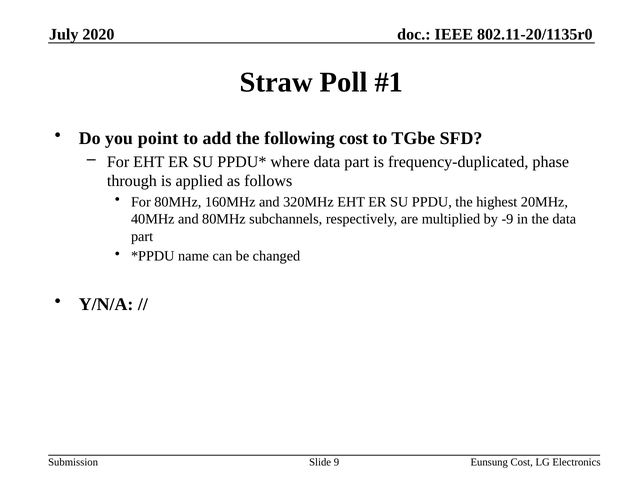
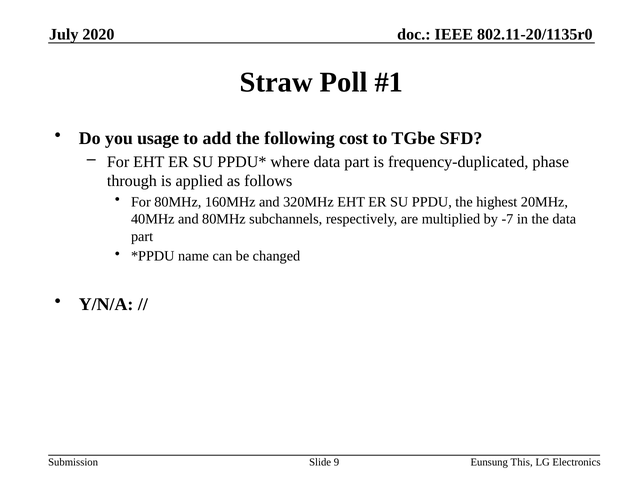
point: point -> usage
-9: -9 -> -7
Eunsung Cost: Cost -> This
